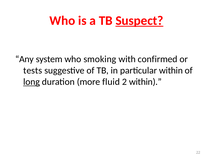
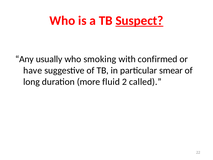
system: system -> usually
tests: tests -> have
particular within: within -> smear
long underline: present -> none
2 within: within -> called
